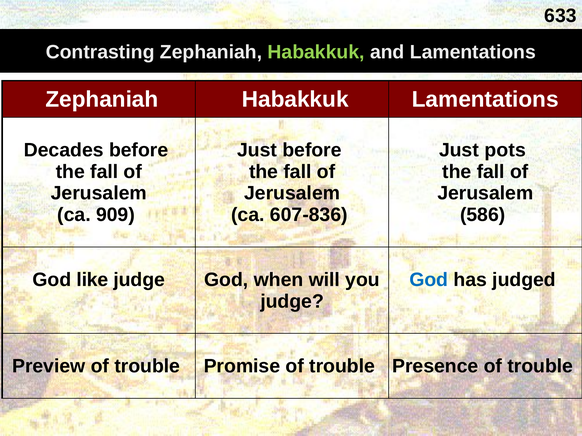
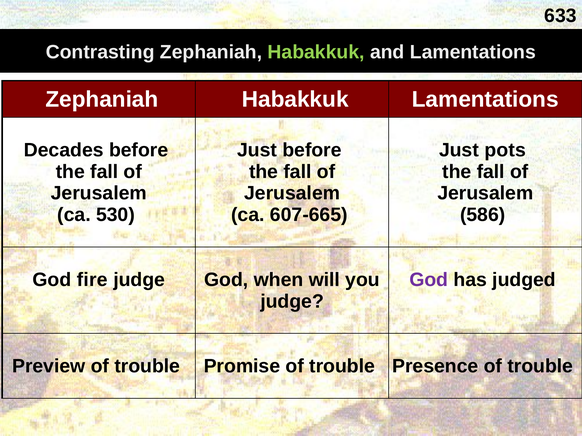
909: 909 -> 530
607-836: 607-836 -> 607-665
like: like -> fire
God at (429, 280) colour: blue -> purple
